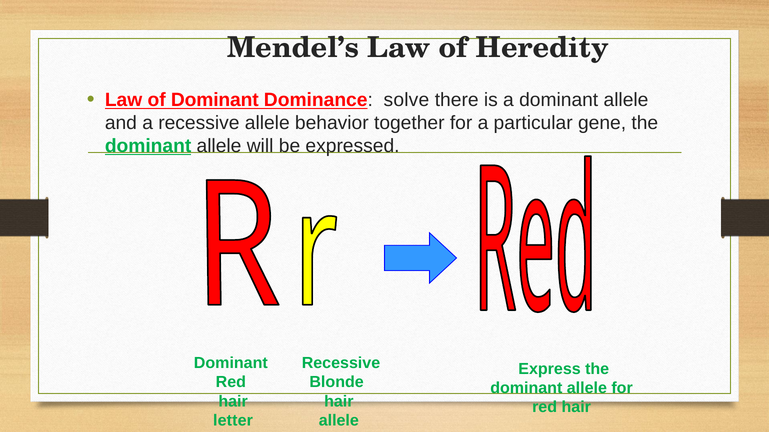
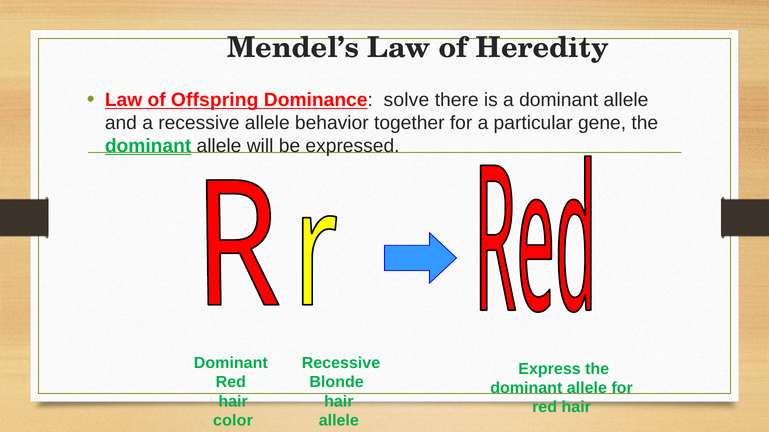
of Dominant: Dominant -> Offspring
letter: letter -> color
